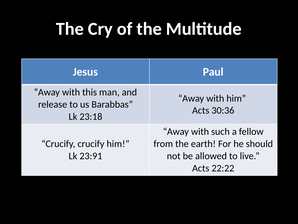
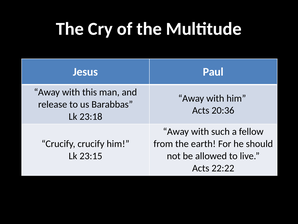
30:36: 30:36 -> 20:36
23:91: 23:91 -> 23:15
